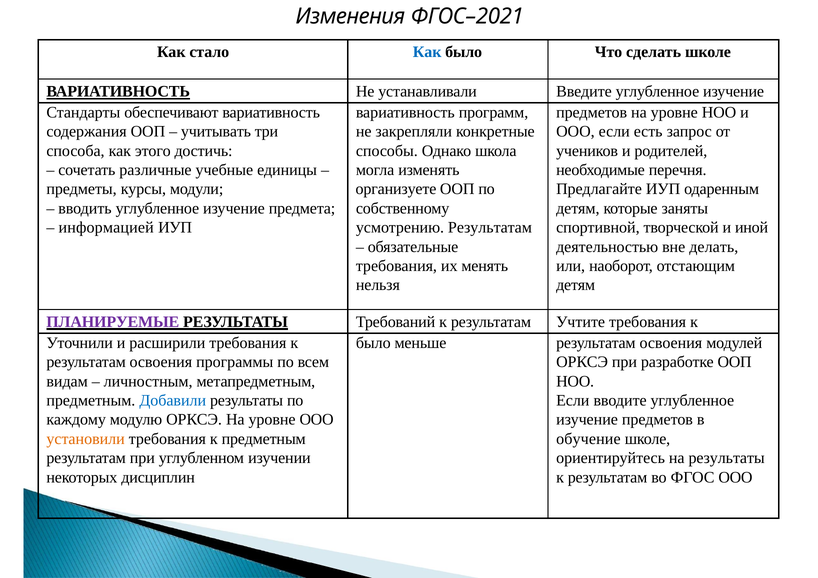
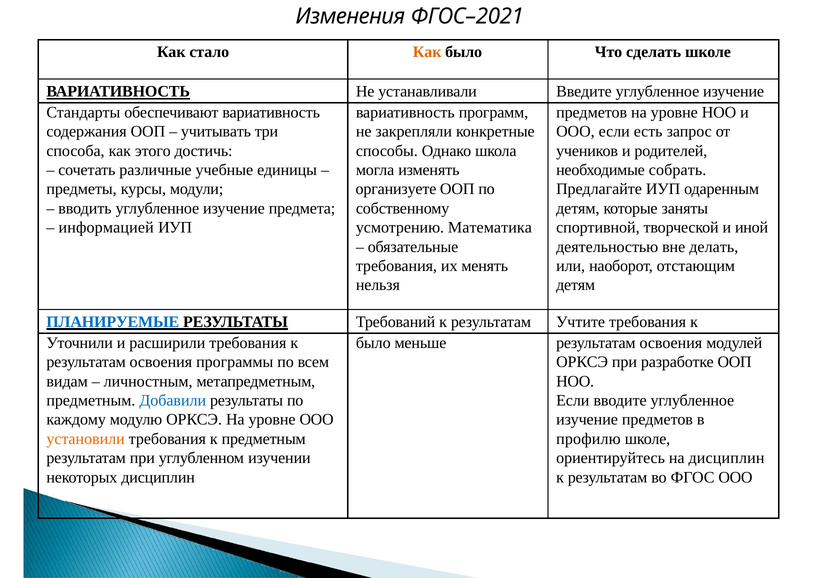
Как at (427, 52) colour: blue -> orange
перечня: перечня -> собрать
усмотрению Результатам: Результатам -> Математика
ПЛАНИРУЕМЫЕ colour: purple -> blue
обучение: обучение -> профилю
на результаты: результаты -> дисциплин
